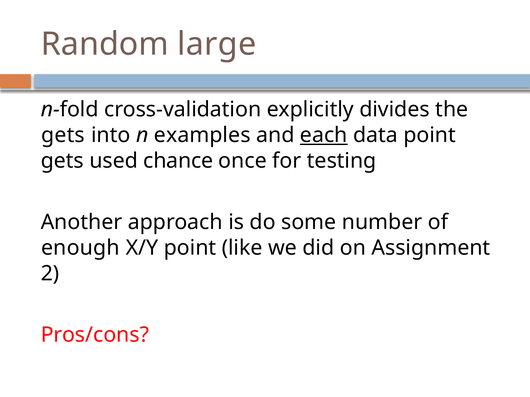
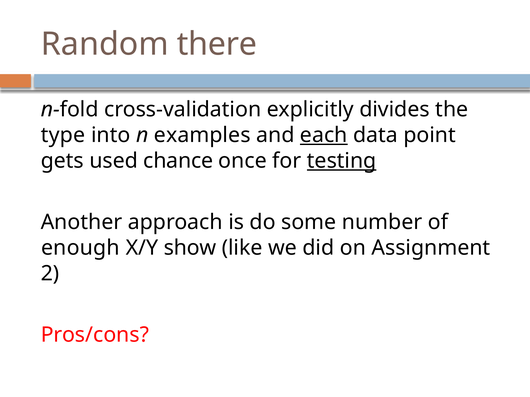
large: large -> there
gets at (63, 135): gets -> type
testing underline: none -> present
X/Y point: point -> show
